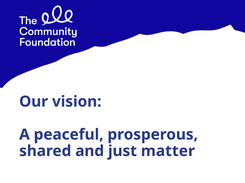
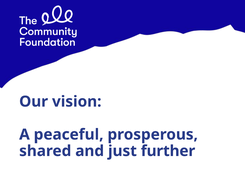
matter: matter -> further
